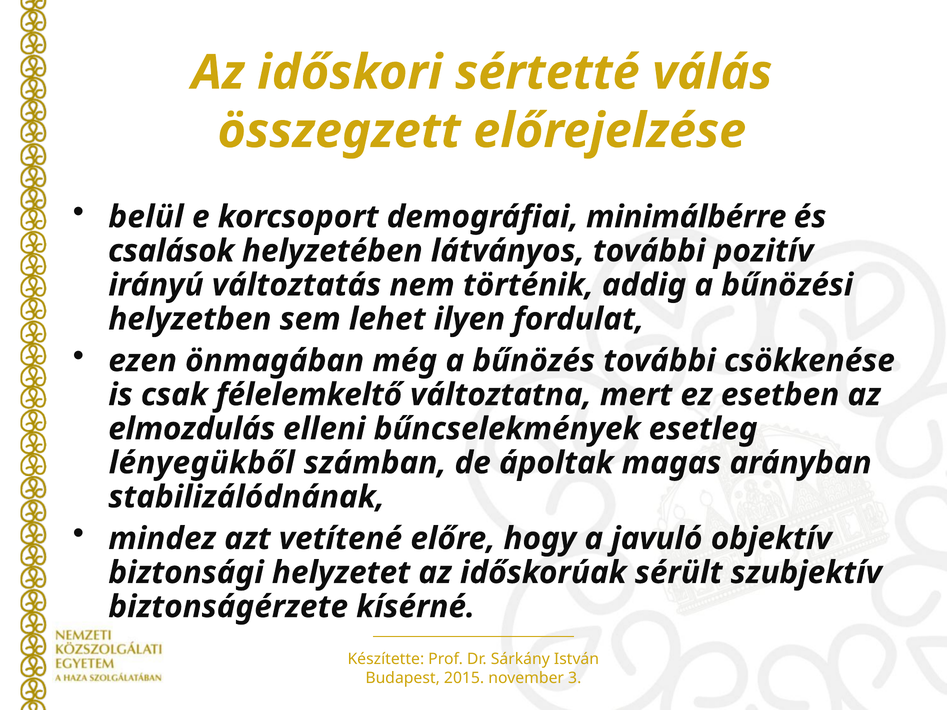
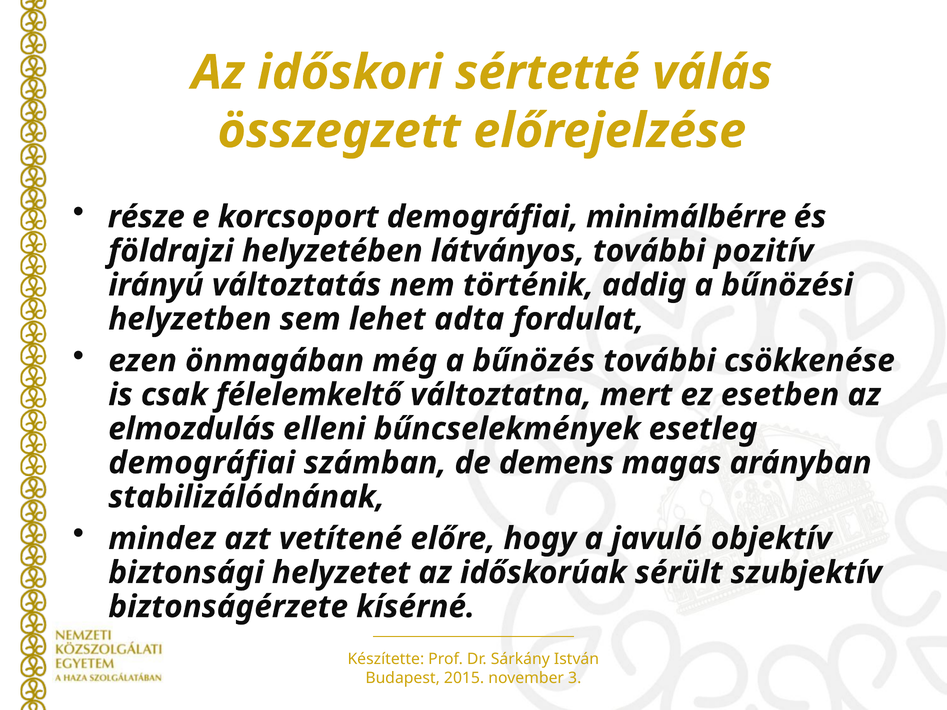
belül: belül -> része
csalások: csalások -> földrajzi
ilyen: ilyen -> adta
lényegükből at (202, 463): lényegükből -> demográfiai
ápoltak: ápoltak -> demens
